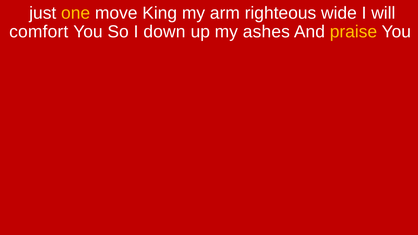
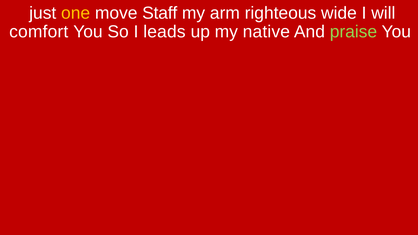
King: King -> Staff
down: down -> leads
ashes: ashes -> native
praise colour: yellow -> light green
